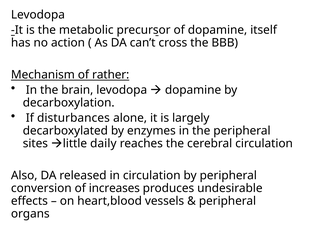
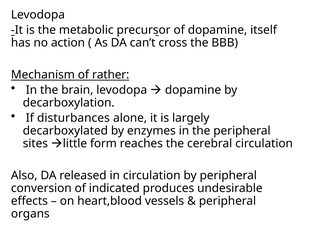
daily: daily -> form
increases: increases -> indicated
